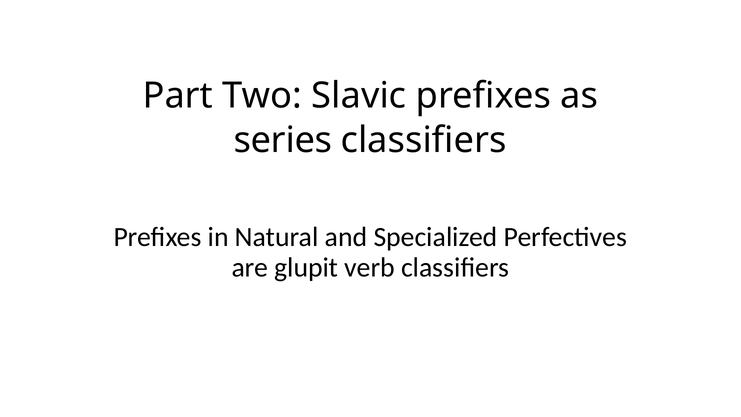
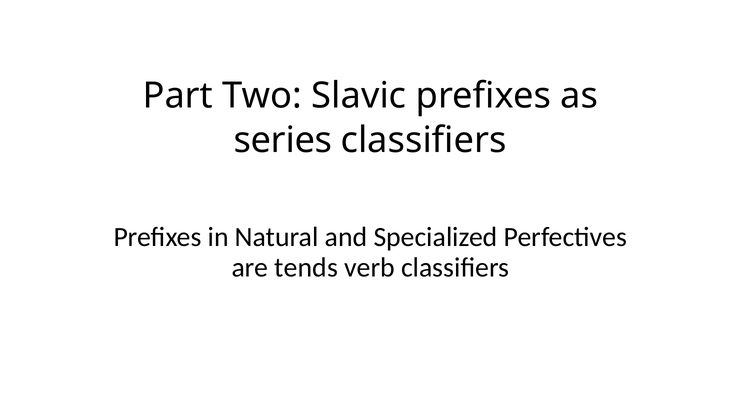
glupit: glupit -> tends
